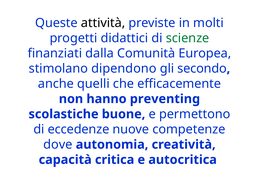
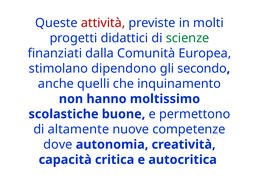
attività colour: black -> red
efficacemente: efficacemente -> inquinamento
preventing: preventing -> moltissimo
eccedenze: eccedenze -> altamente
